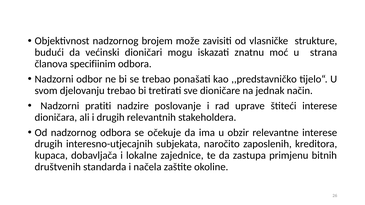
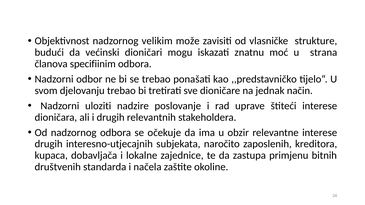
brojem: brojem -> velikim
pratiti: pratiti -> uloziti
